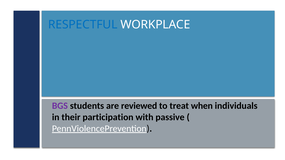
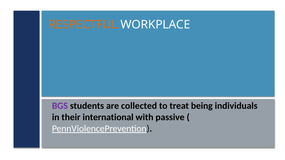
RESPECTFUL colour: blue -> orange
reviewed: reviewed -> collected
when: when -> being
participation: participation -> international
